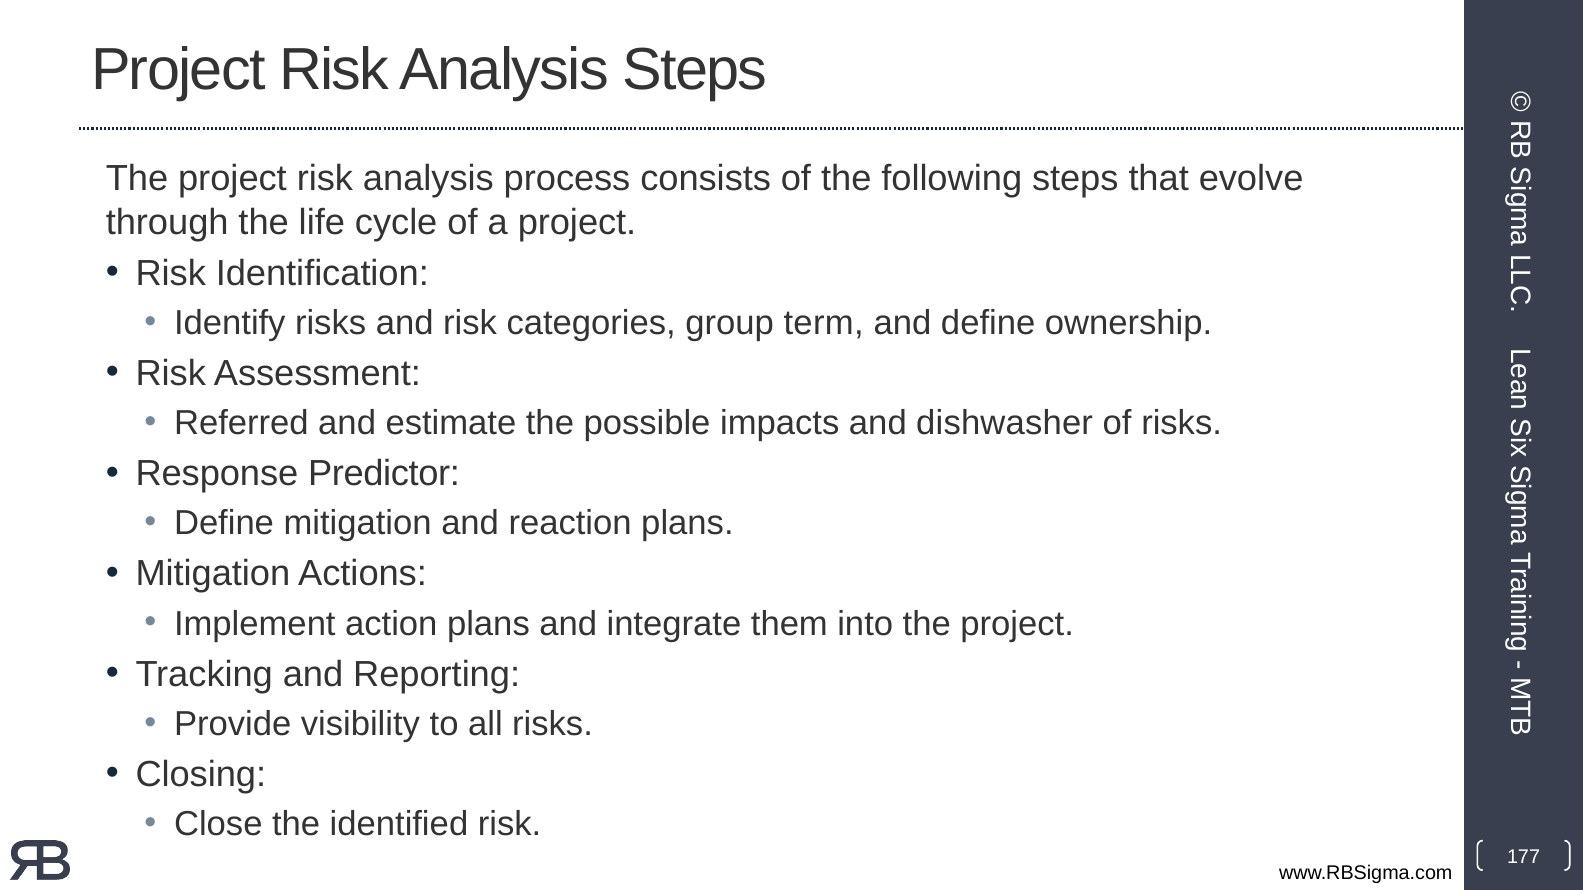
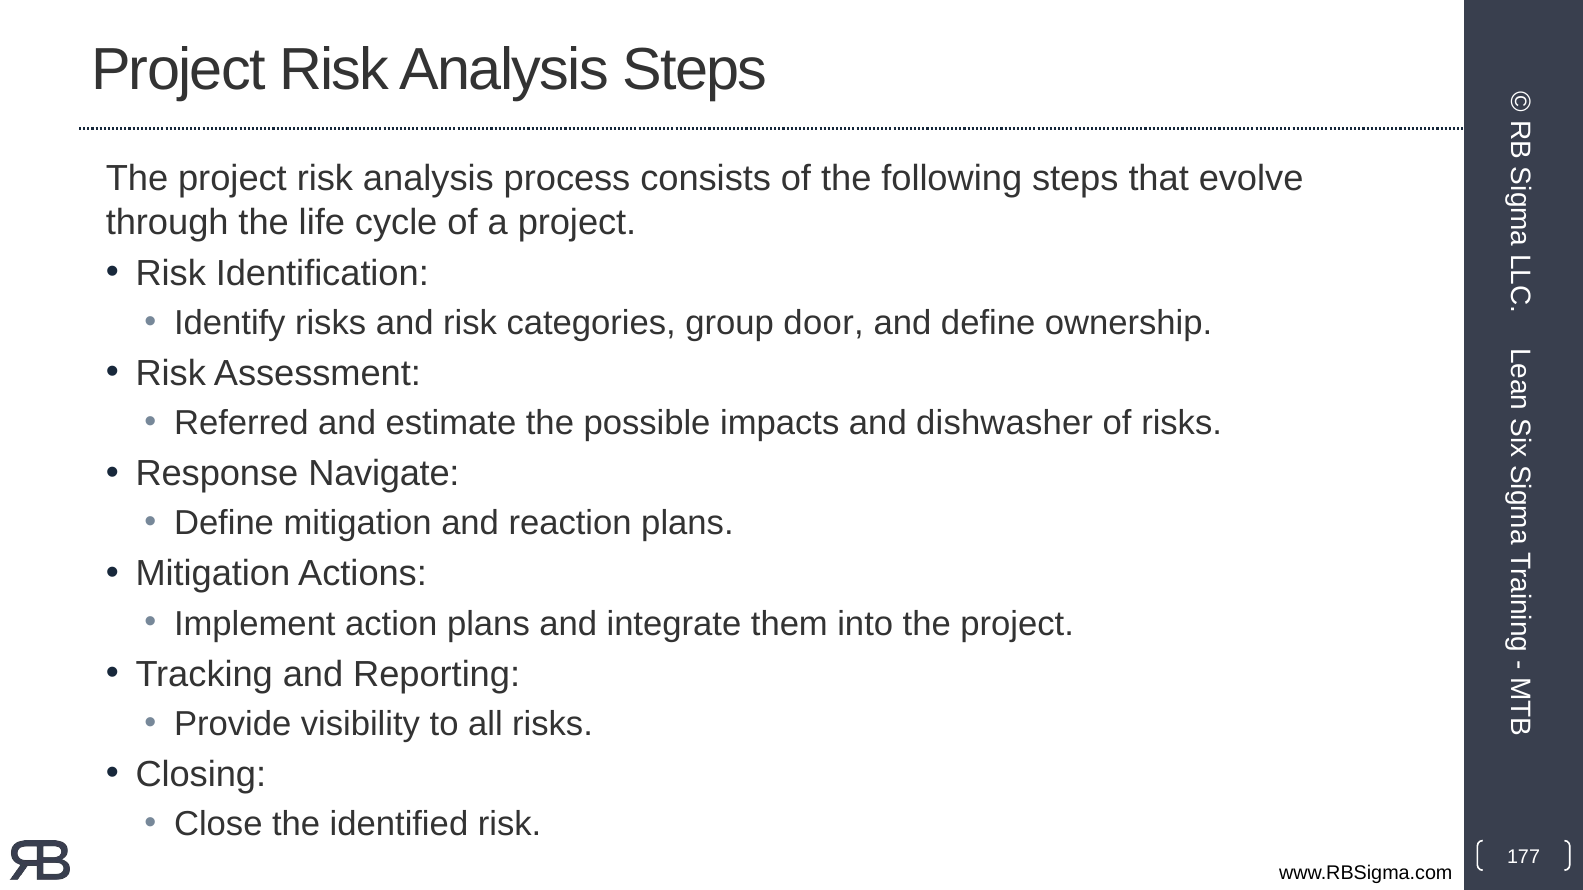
term: term -> door
Predictor: Predictor -> Navigate
